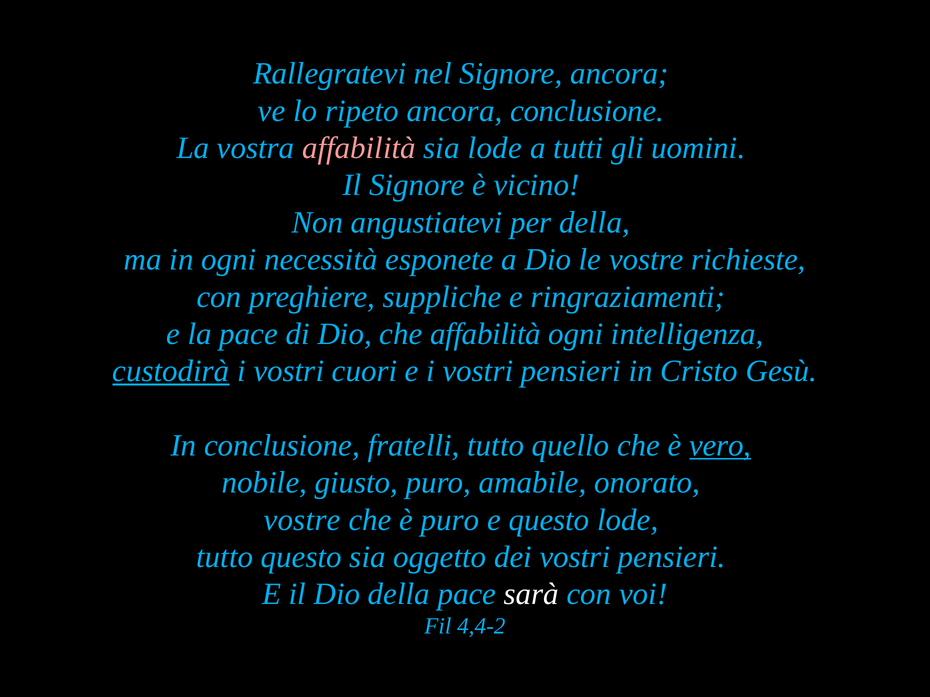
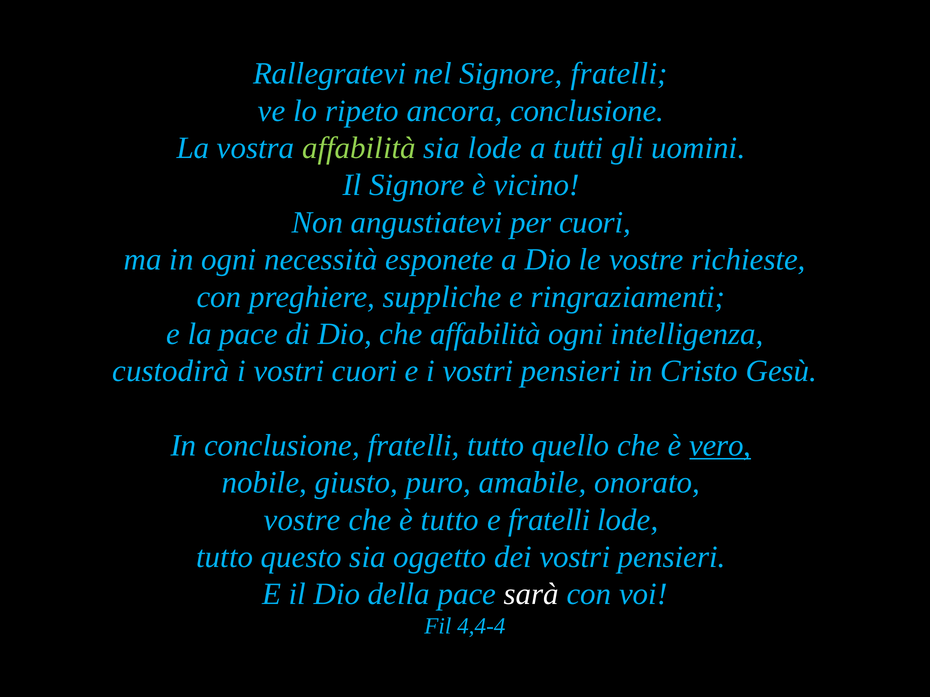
Signore ancora: ancora -> fratelli
affabilità at (359, 148) colour: pink -> light green
per della: della -> cuori
custodirà underline: present -> none
è puro: puro -> tutto
e questo: questo -> fratelli
4,4-2: 4,4-2 -> 4,4-4
